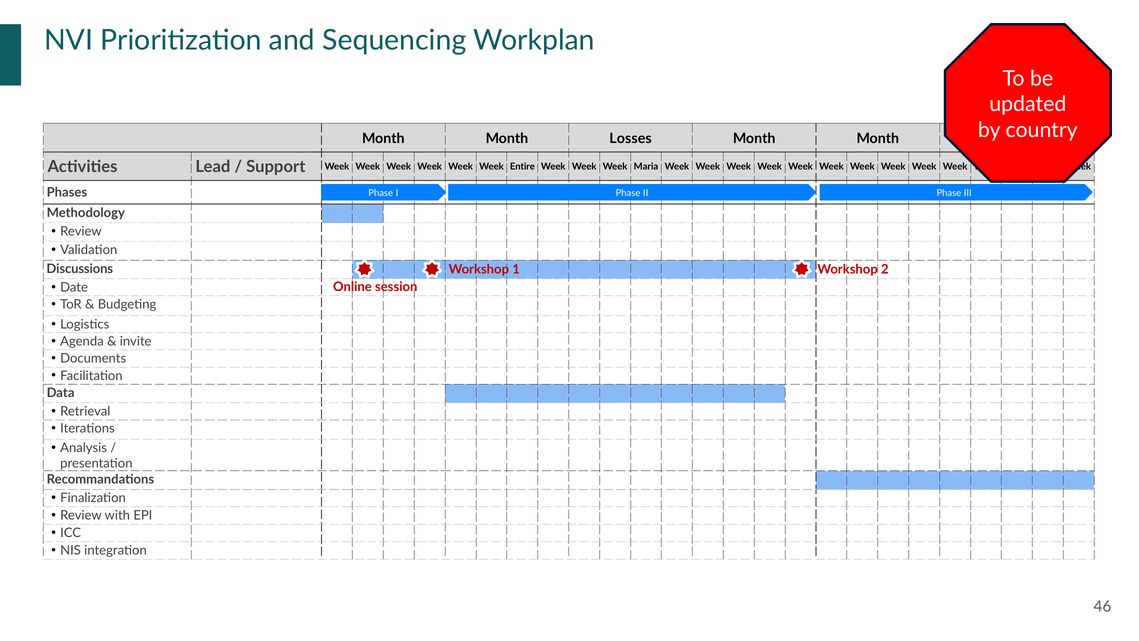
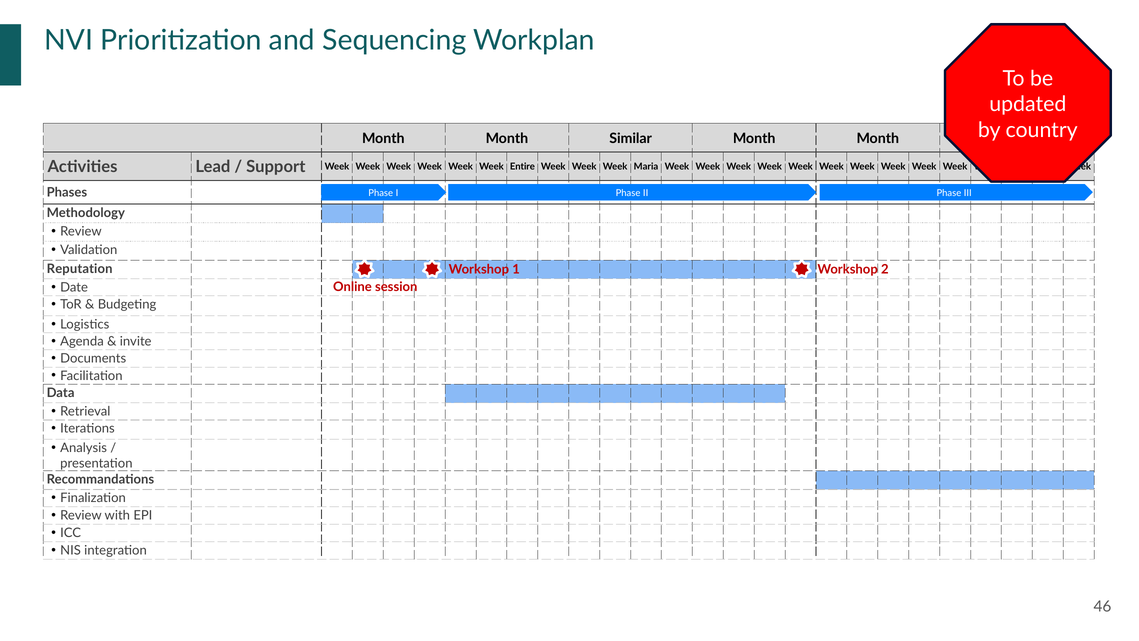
Losses: Losses -> Similar
Discussions: Discussions -> Reputation
